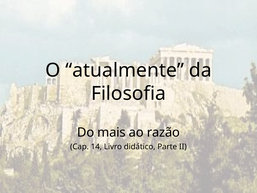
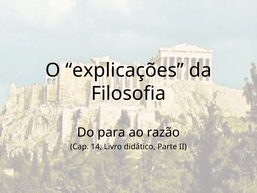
atualmente: atualmente -> explicações
mais: mais -> para
